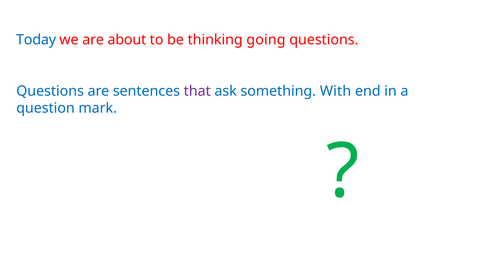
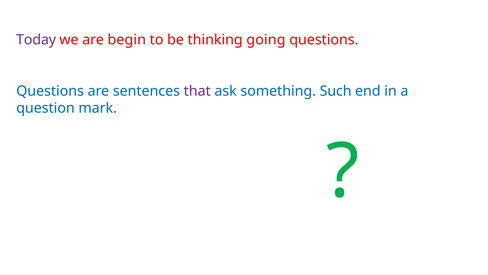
Today colour: blue -> purple
about: about -> begin
With: With -> Such
